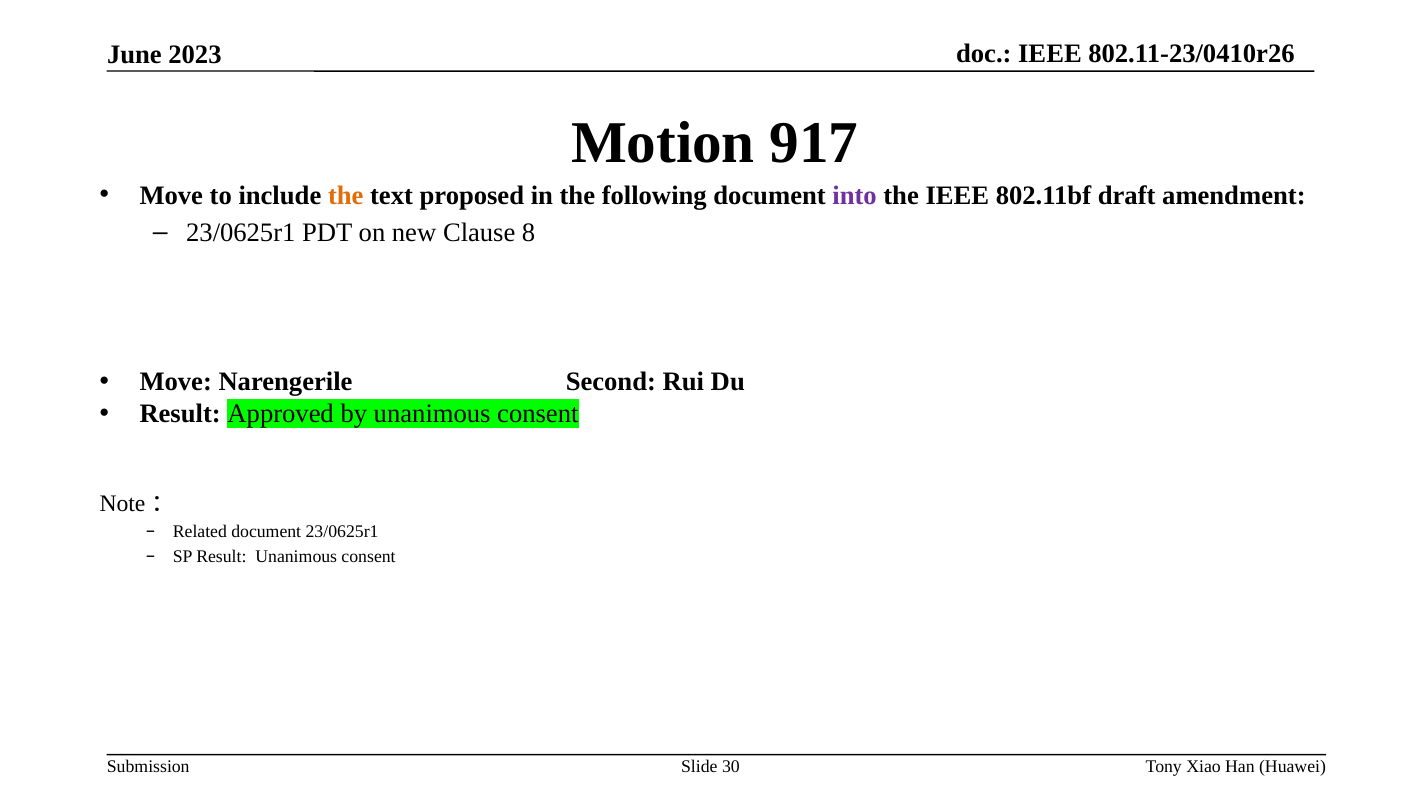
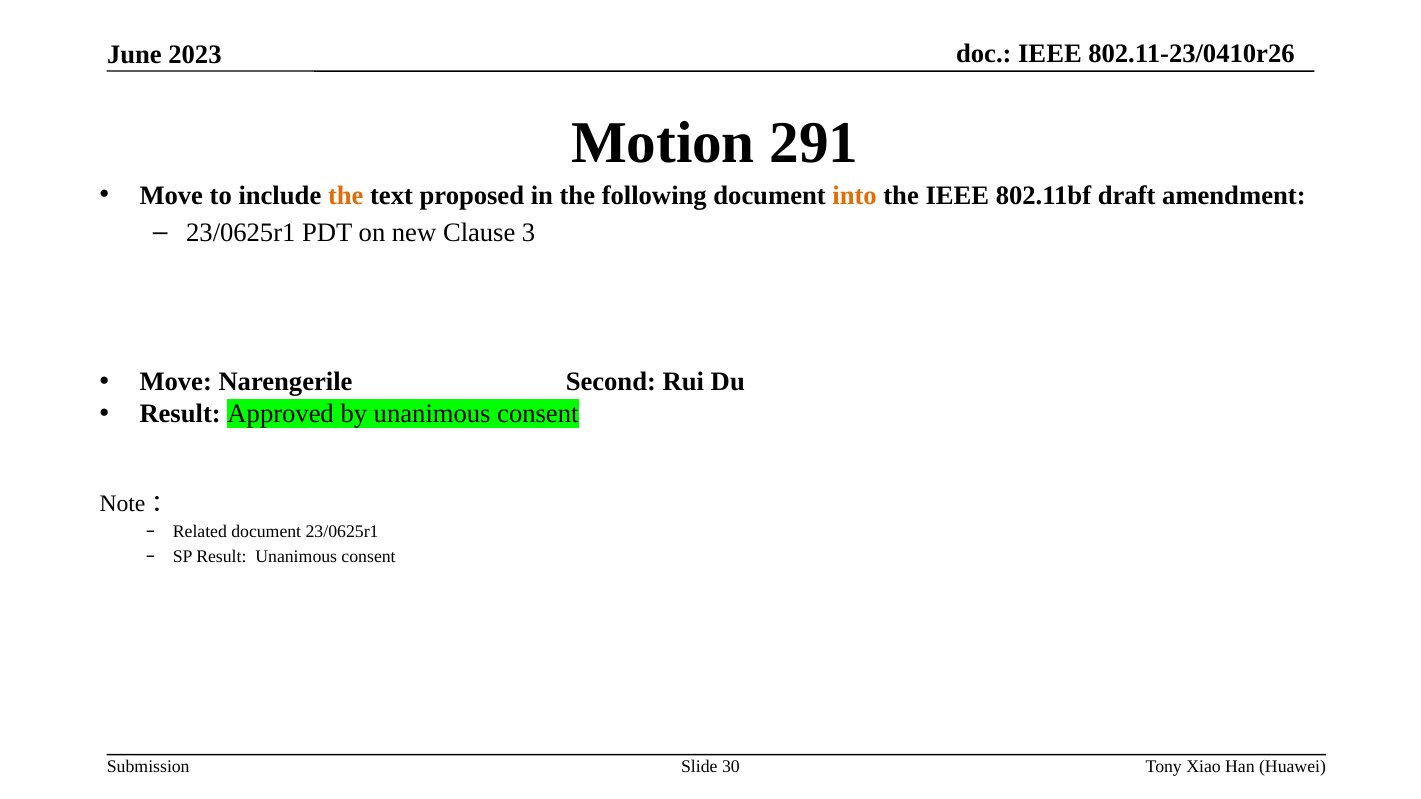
917: 917 -> 291
into colour: purple -> orange
8: 8 -> 3
